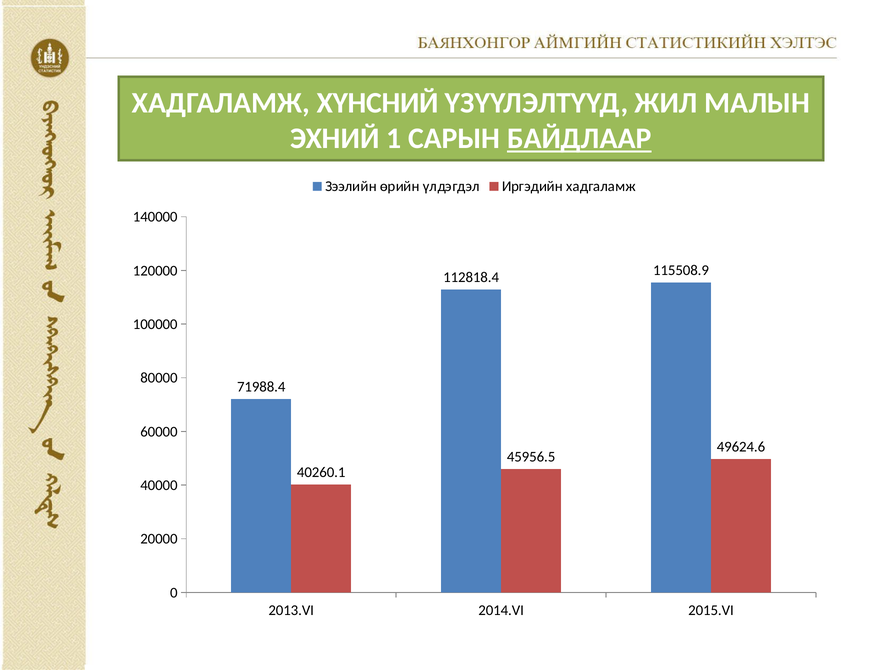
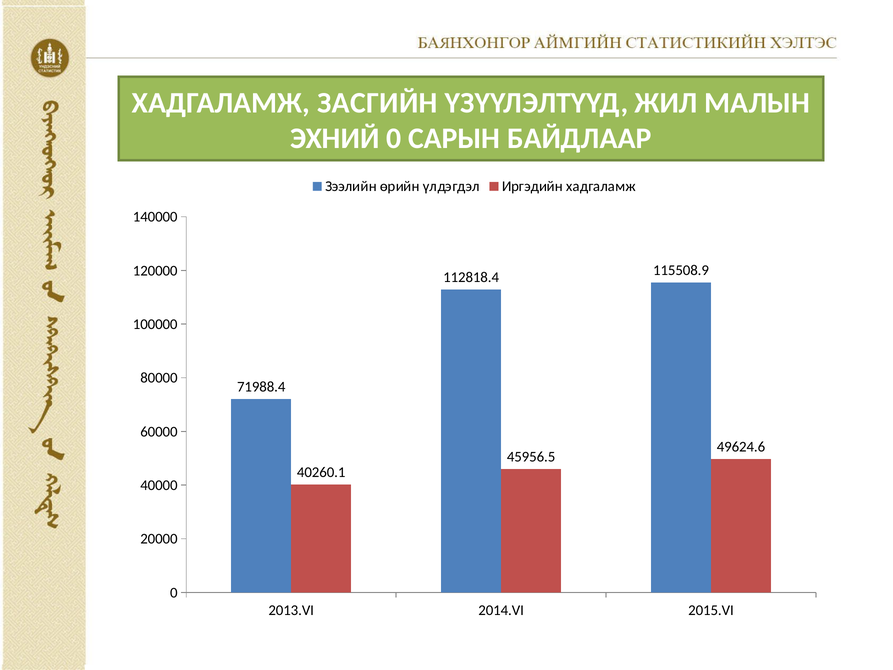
ХҮНСНИЙ: ХҮНСНИЙ -> ЗАСГИЙН
ЭХНИЙ 1: 1 -> 0
БАЙДЛААР underline: present -> none
